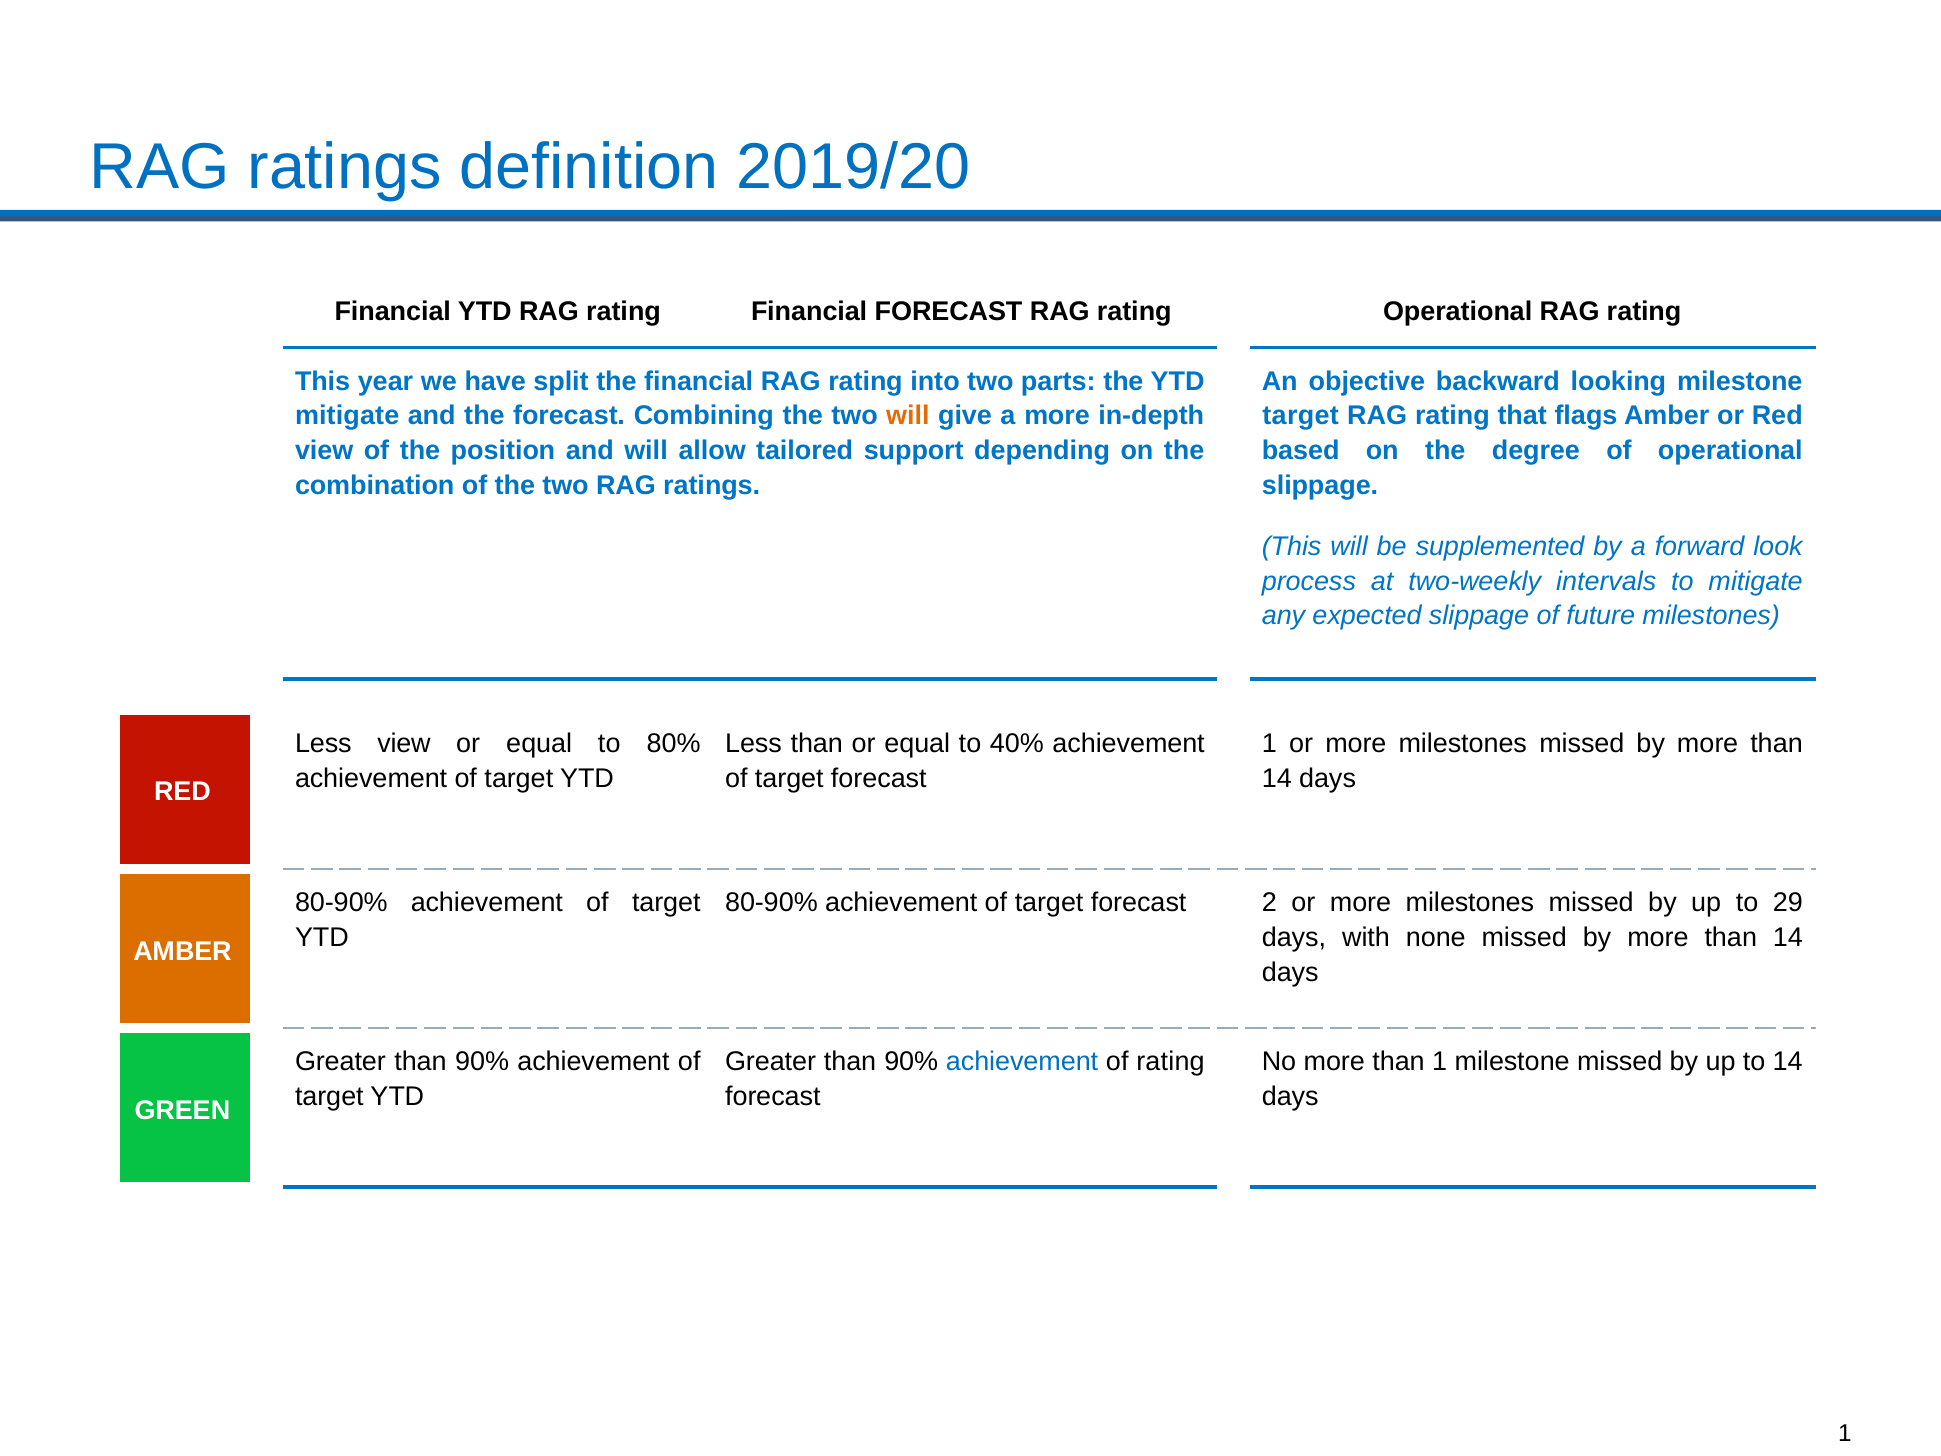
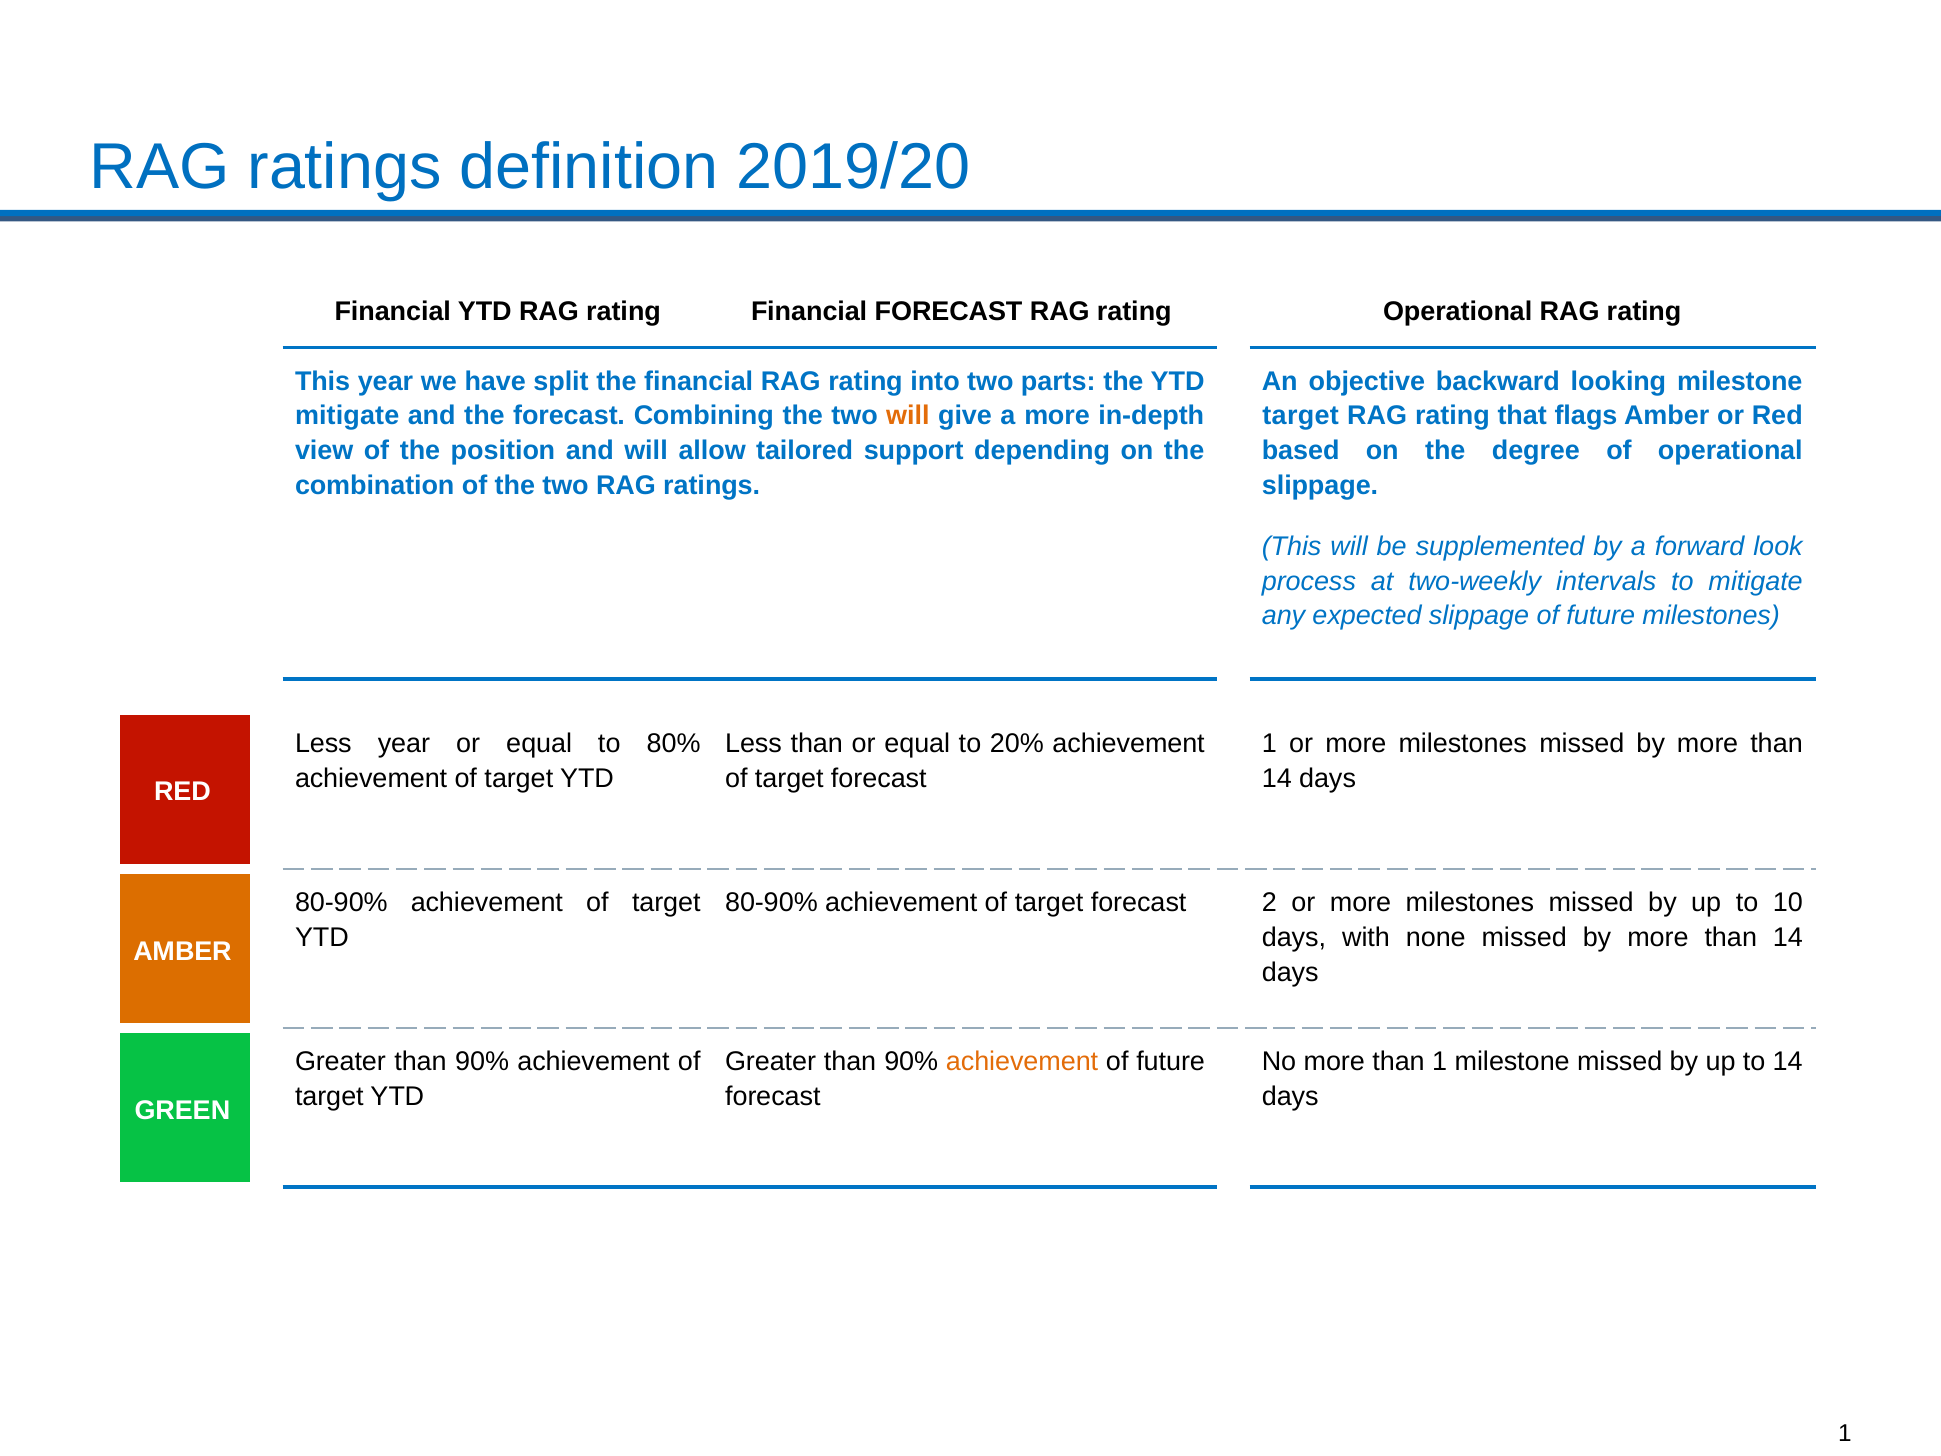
Less view: view -> year
40%: 40% -> 20%
29: 29 -> 10
achievement at (1022, 1062) colour: blue -> orange
rating at (1171, 1062): rating -> future
